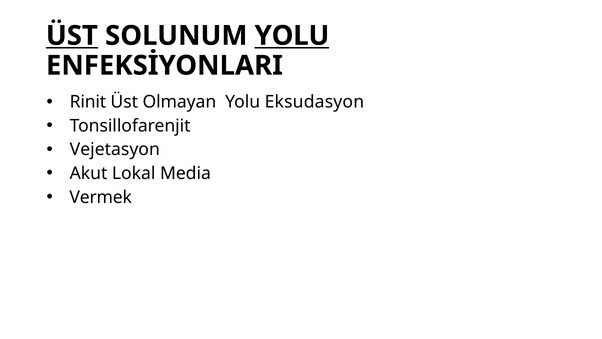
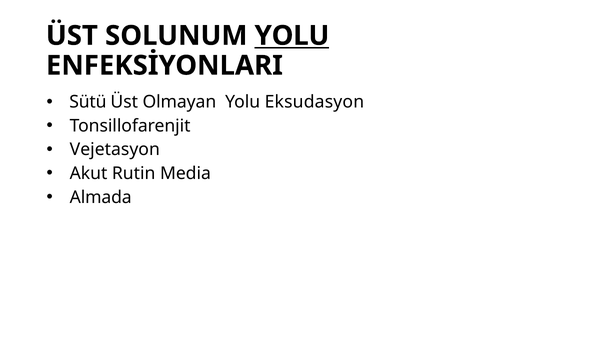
ÜST at (72, 36) underline: present -> none
Rinit: Rinit -> Sütü
Lokal: Lokal -> Rutin
Vermek: Vermek -> Almada
